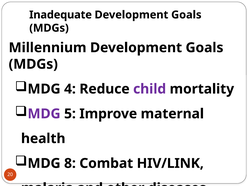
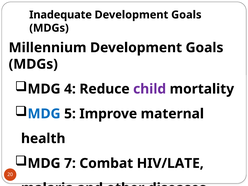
MDG at (44, 114) colour: purple -> blue
8: 8 -> 7
HIV/LINK: HIV/LINK -> HIV/LATE
